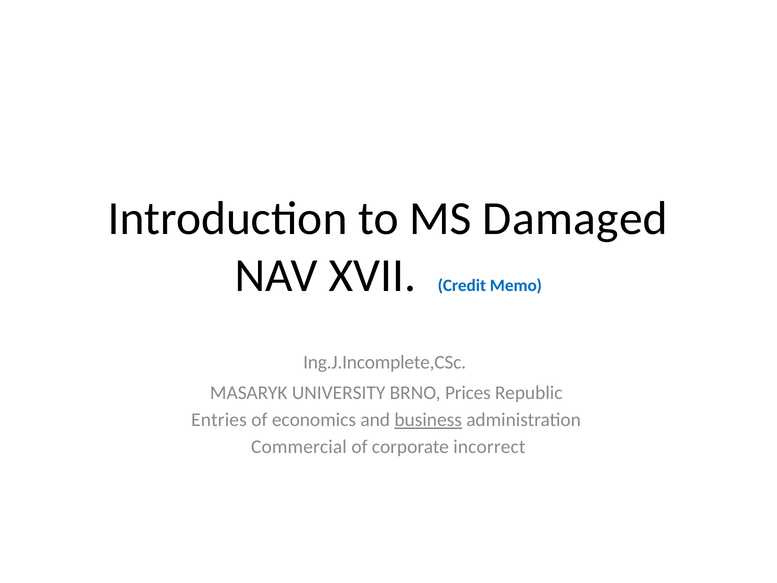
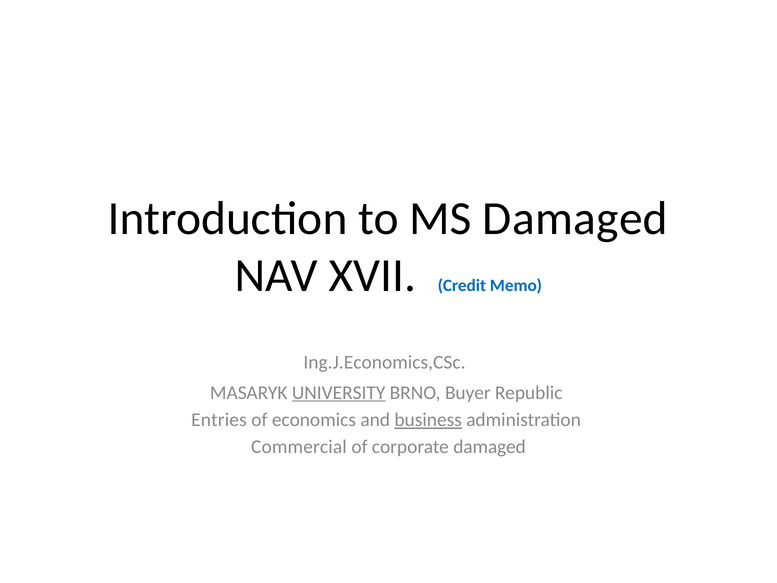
Ing.J.Incomplete,CSc: Ing.J.Incomplete,CSc -> Ing.J.Economics,CSc
UNIVERSITY underline: none -> present
Prices: Prices -> Buyer
corporate incorrect: incorrect -> damaged
